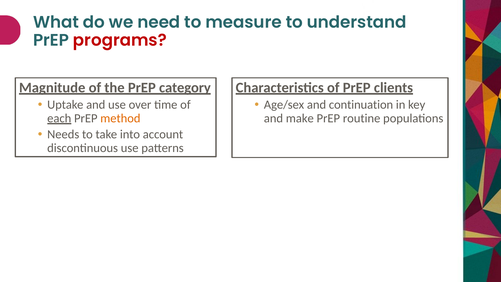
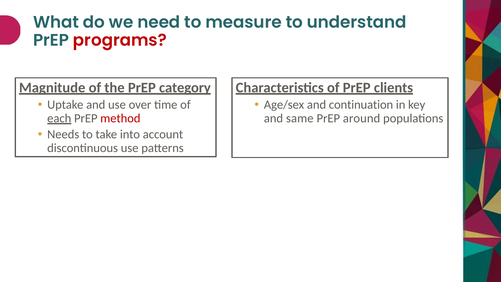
method colour: orange -> red
make: make -> same
routine: routine -> around
